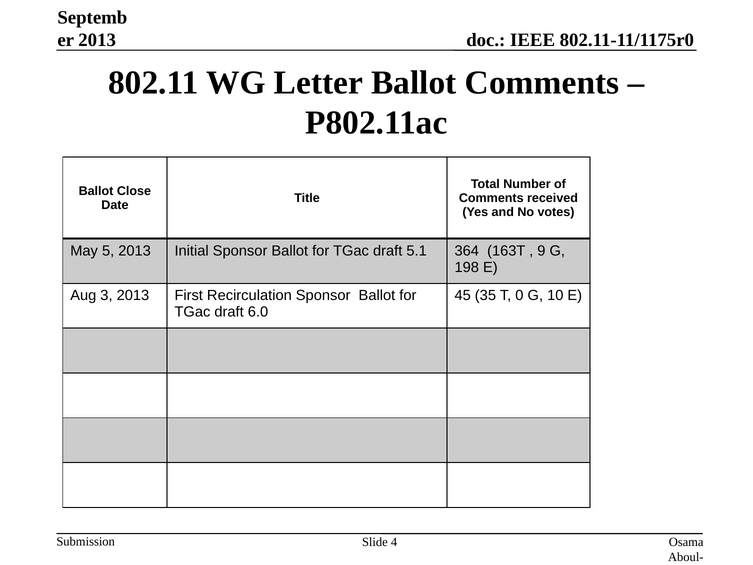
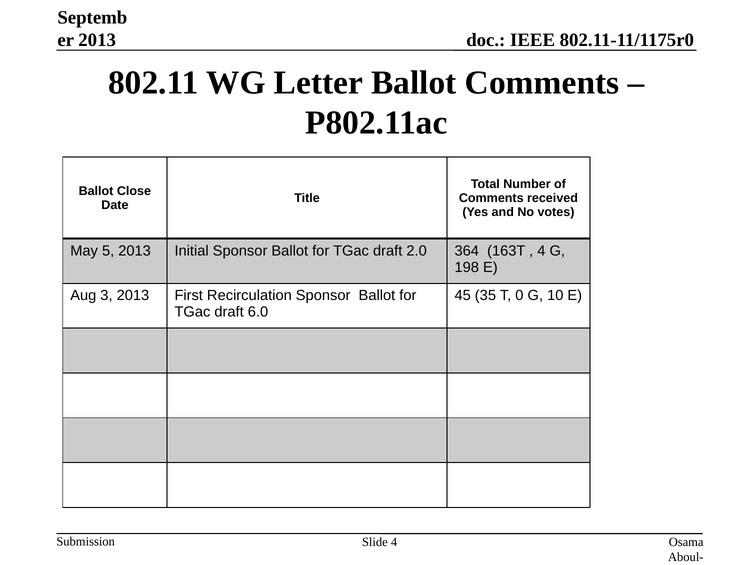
5.1: 5.1 -> 2.0
9 at (541, 251): 9 -> 4
